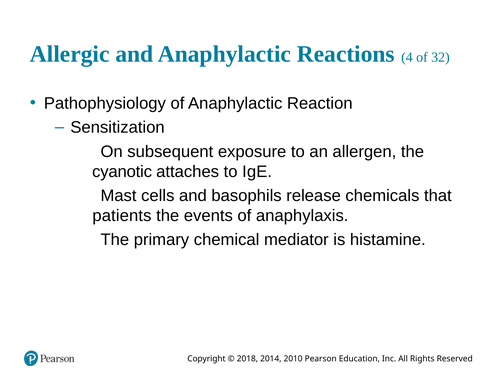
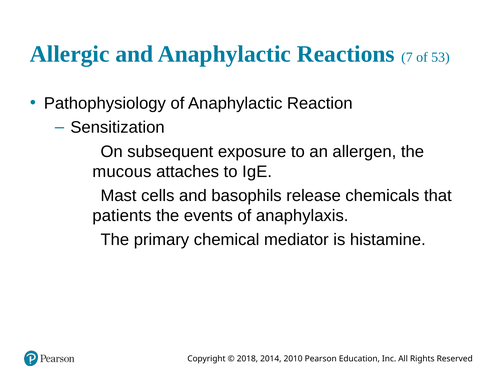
4: 4 -> 7
32: 32 -> 53
cyanotic: cyanotic -> mucous
